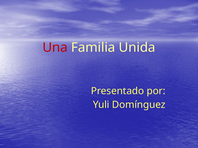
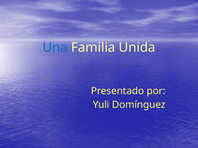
Una colour: red -> blue
